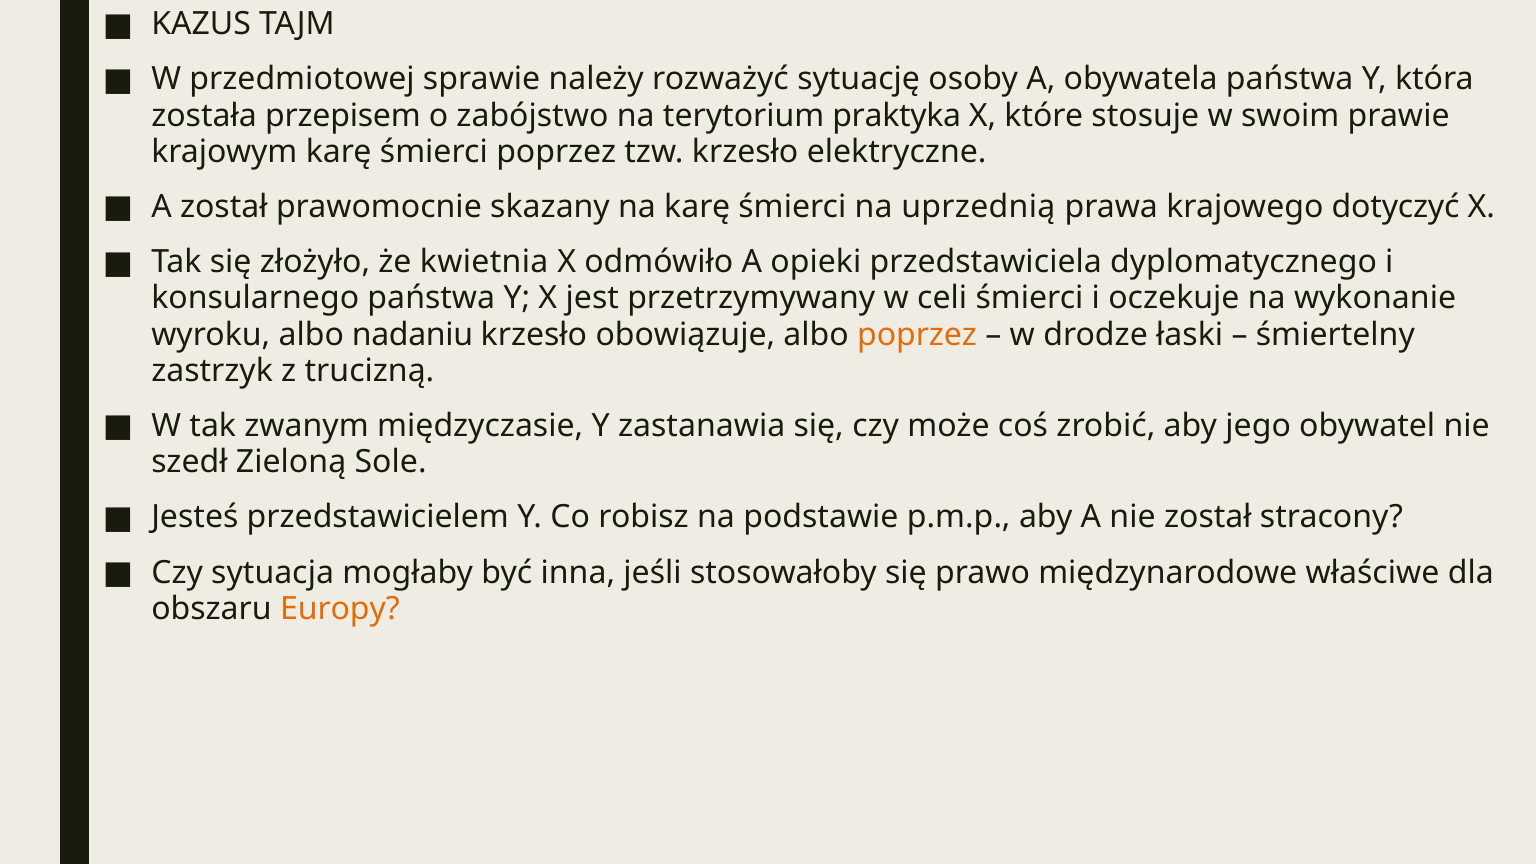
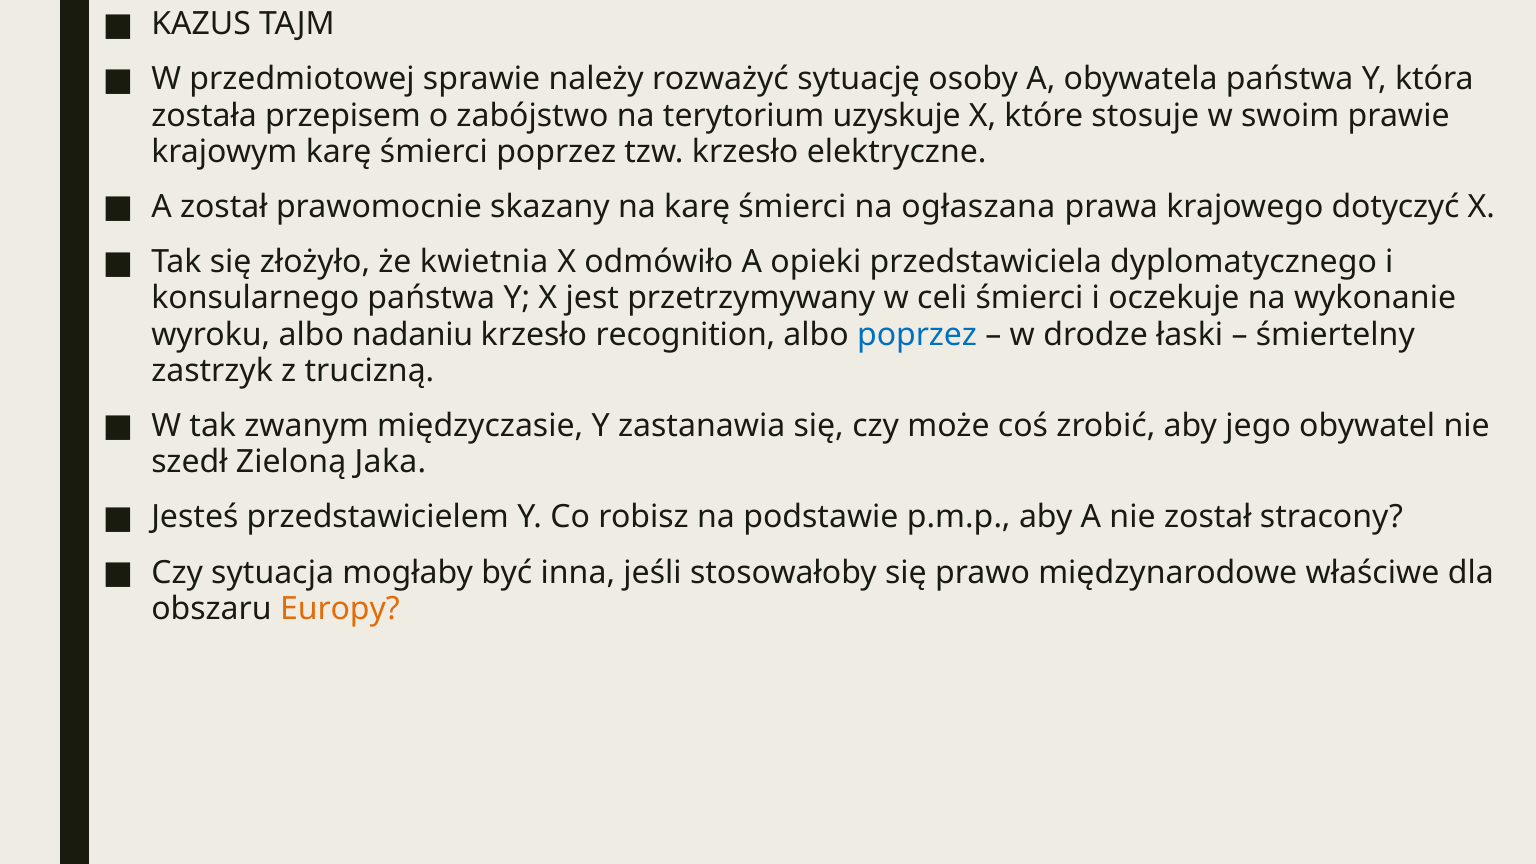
praktyka: praktyka -> uzyskuje
uprzednią: uprzednią -> ogłaszana
obowiązuje: obowiązuje -> recognition
poprzez at (917, 334) colour: orange -> blue
Sole: Sole -> Jaka
